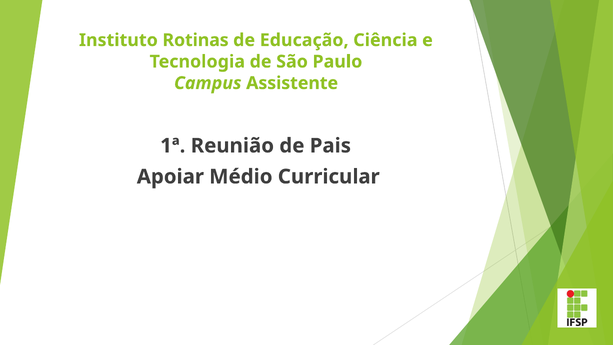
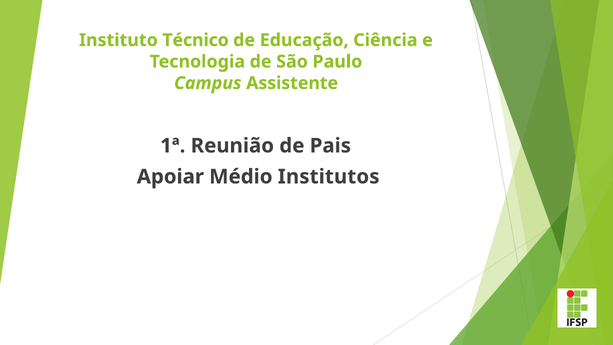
Rotinas: Rotinas -> Técnico
Curricular: Curricular -> Institutos
